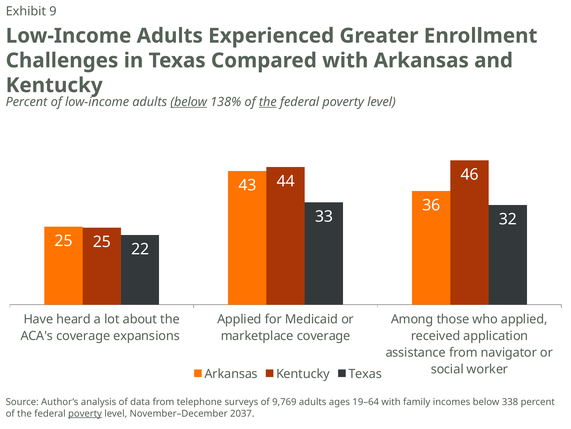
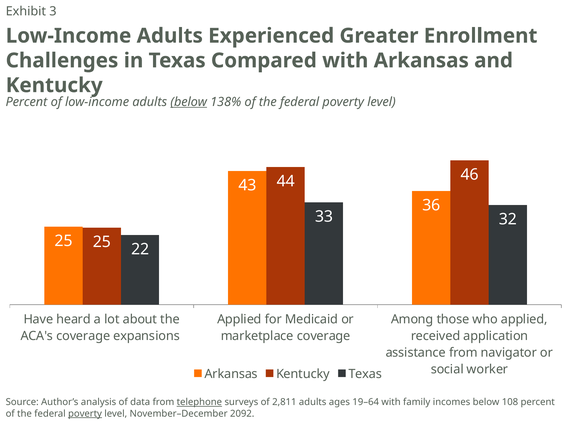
9: 9 -> 3
the at (268, 102) underline: present -> none
telephone underline: none -> present
9,769: 9,769 -> 2,811
338: 338 -> 108
2037: 2037 -> 2092
